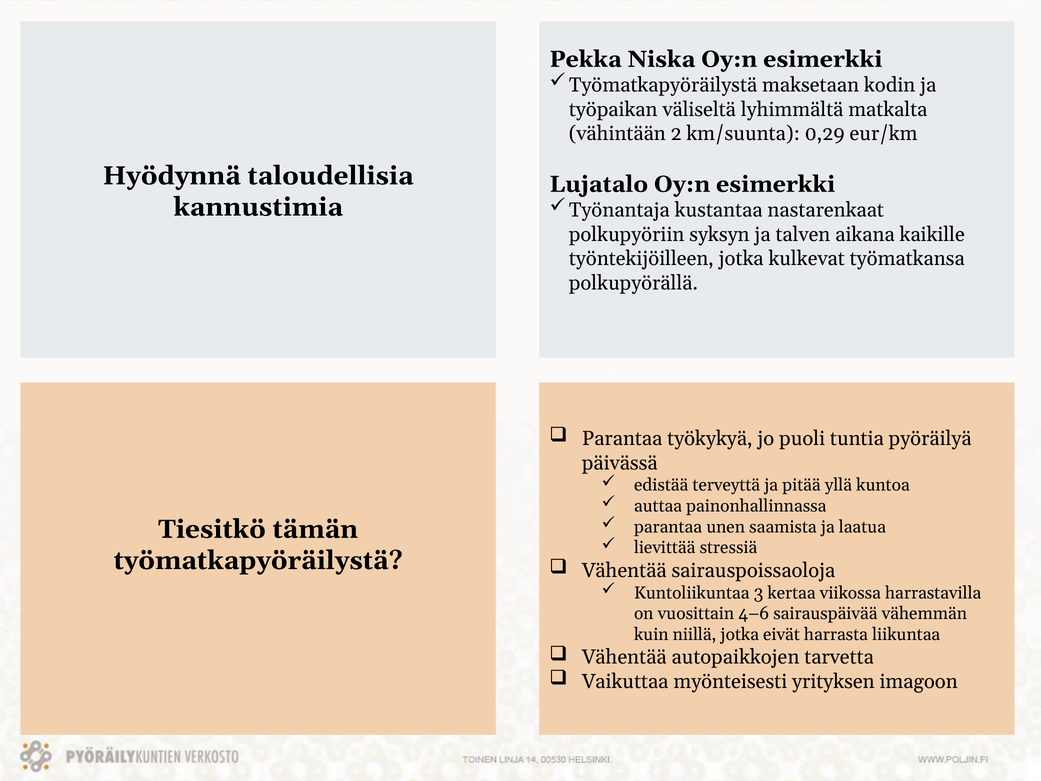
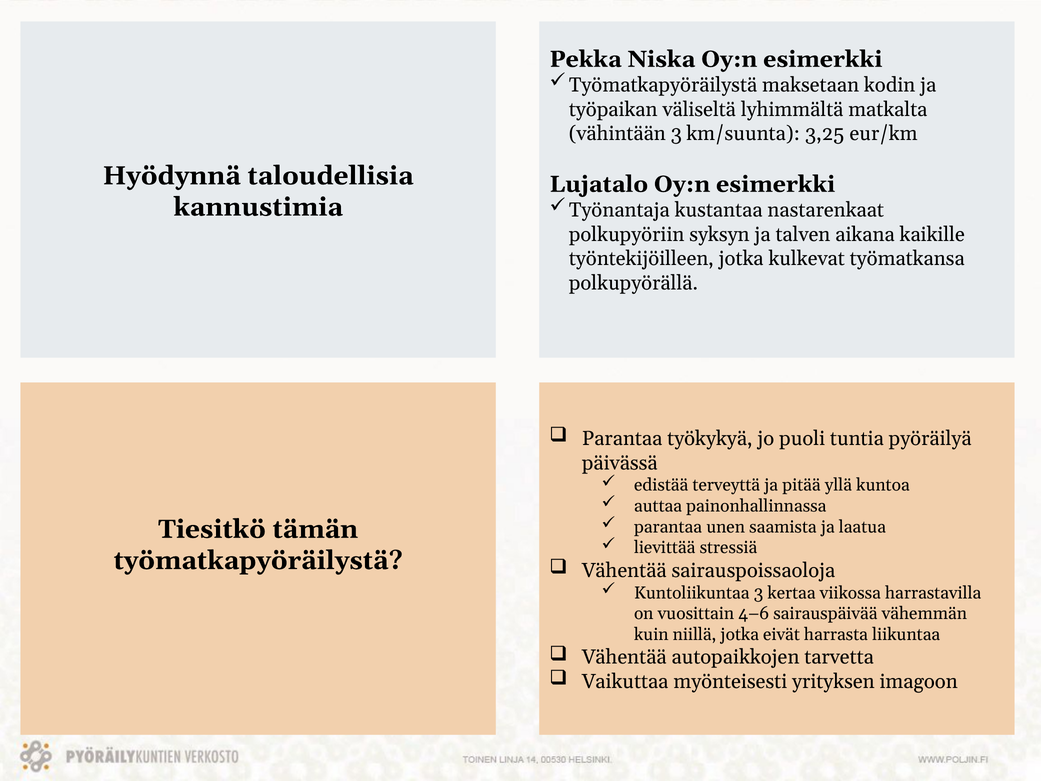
vähintään 2: 2 -> 3
0,29: 0,29 -> 3,25
